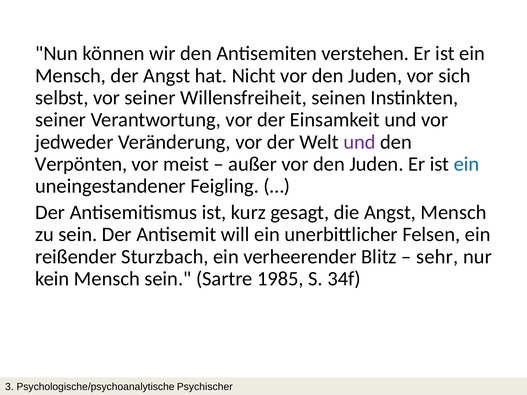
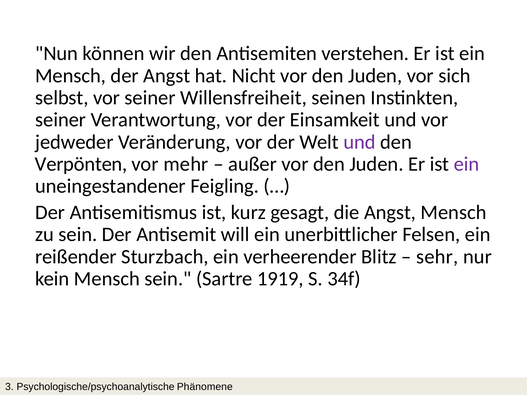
meist: meist -> mehr
ein at (467, 164) colour: blue -> purple
1985: 1985 -> 1919
Psychischer: Psychischer -> Phänomene
